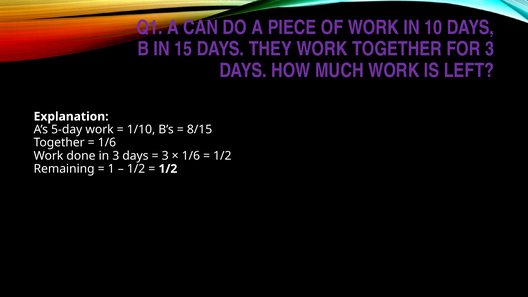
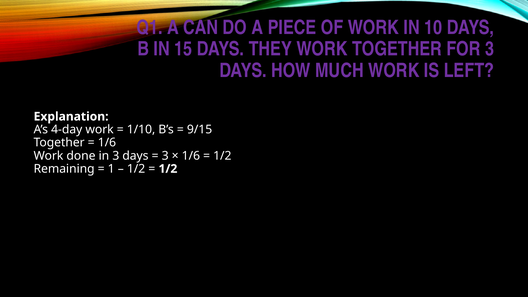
5-day: 5-day -> 4-day
8/15: 8/15 -> 9/15
